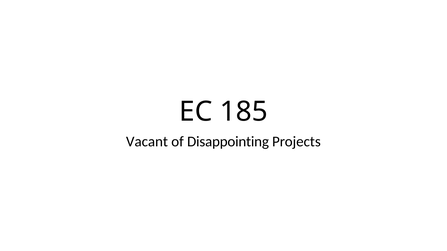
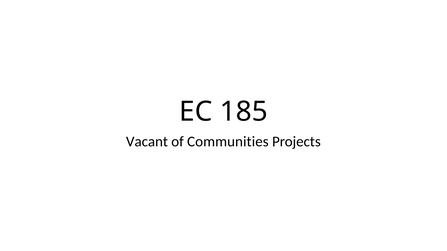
Disappointing: Disappointing -> Communities
